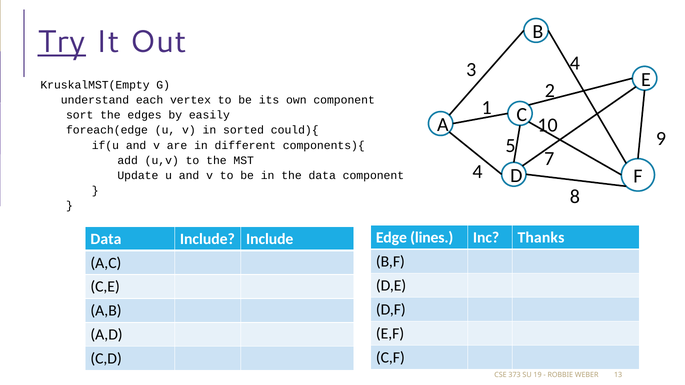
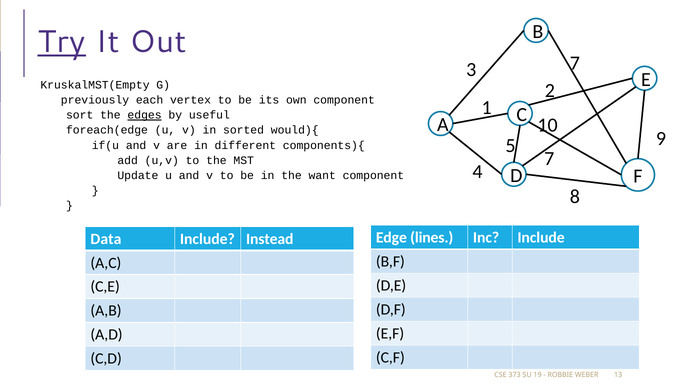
3 4: 4 -> 7
understand: understand -> previously
edges underline: none -> present
easily: easily -> useful
could){: could){ -> would){
the data: data -> want
Inc Thanks: Thanks -> Include
Include Include: Include -> Instead
